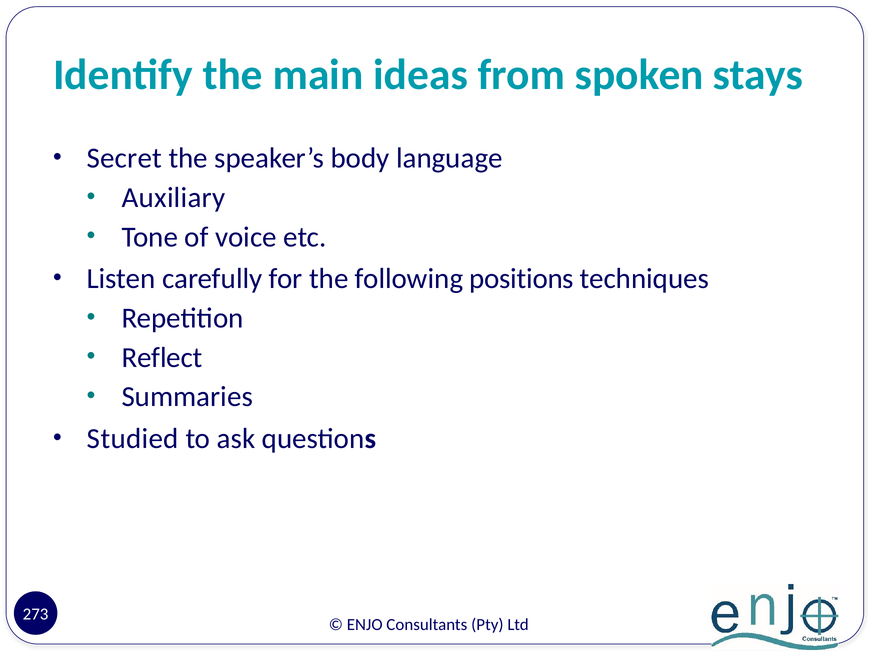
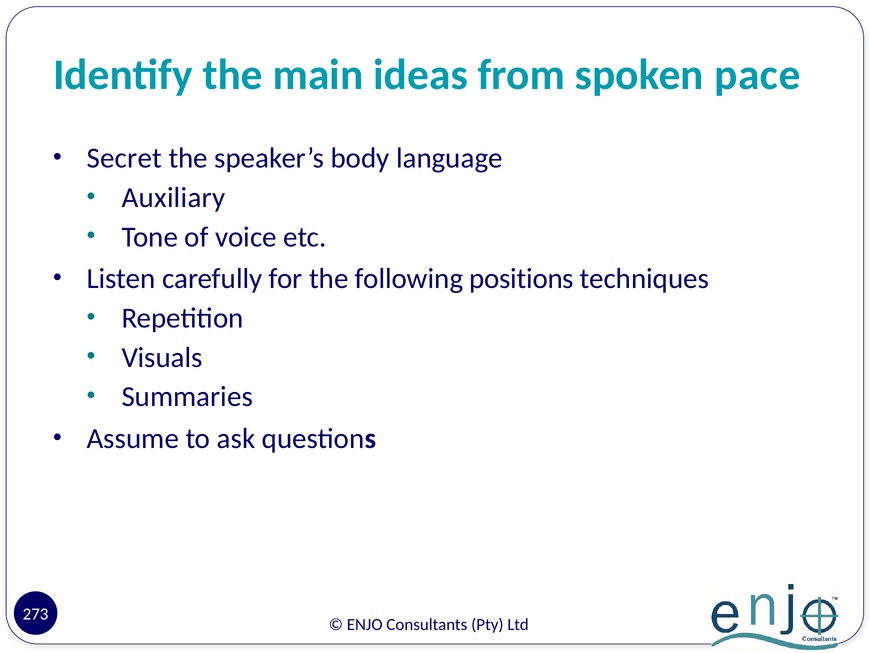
stays: stays -> pace
Reflect: Reflect -> Visuals
Studied: Studied -> Assume
